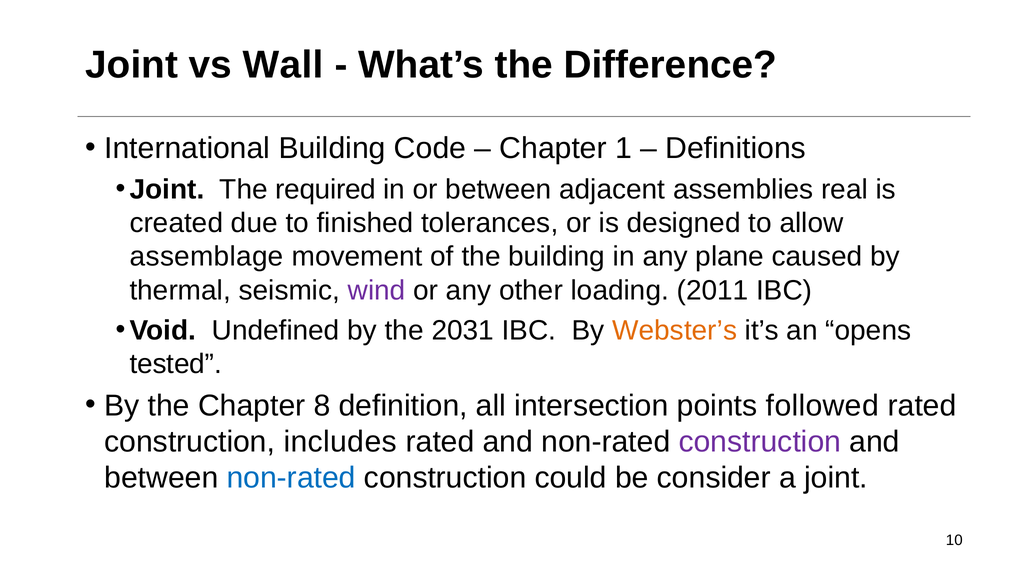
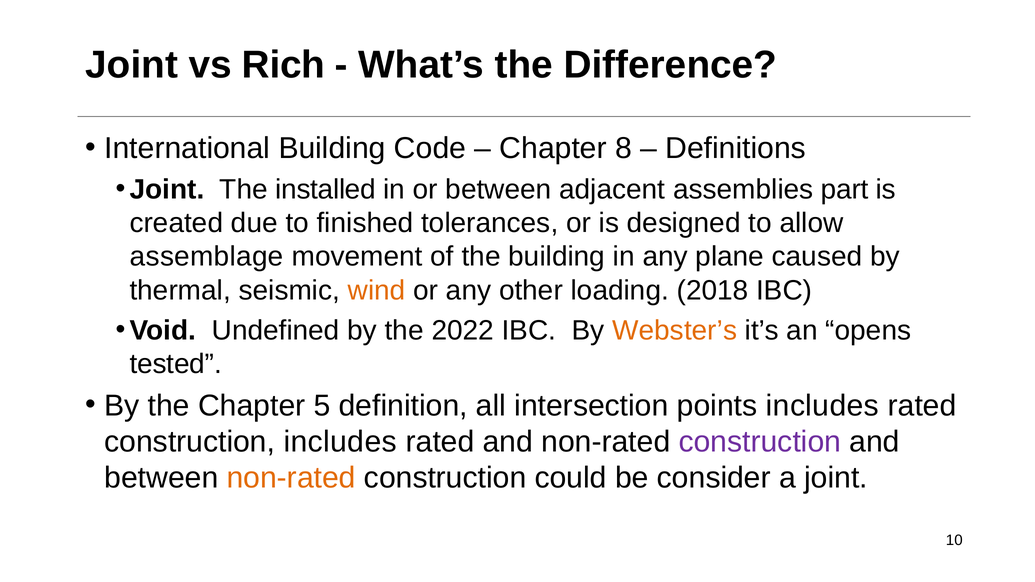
Wall: Wall -> Rich
1: 1 -> 8
required: required -> installed
real: real -> part
wind colour: purple -> orange
2011: 2011 -> 2018
2031: 2031 -> 2022
8: 8 -> 5
points followed: followed -> includes
non-rated at (291, 478) colour: blue -> orange
